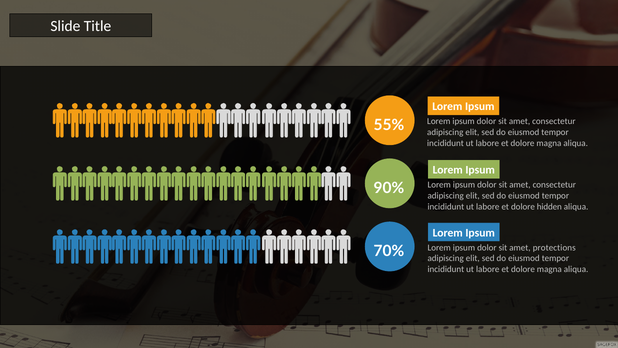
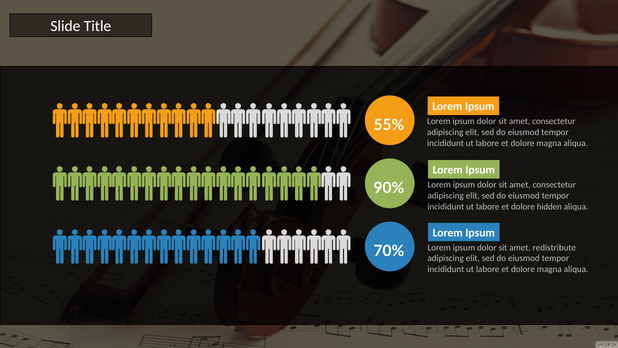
protections: protections -> redistribute
